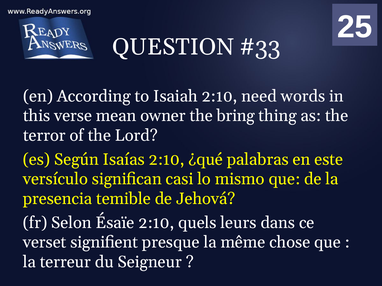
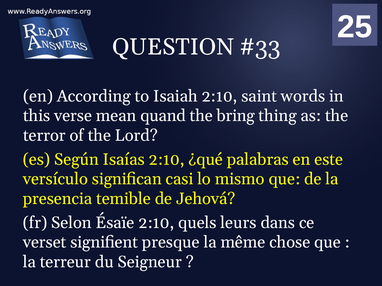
need: need -> saint
owner: owner -> quand
